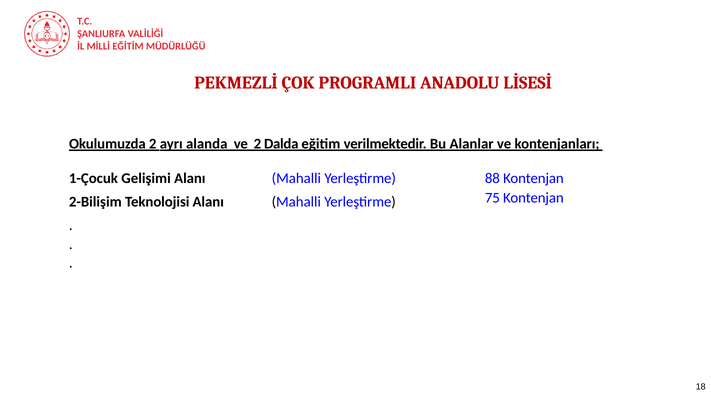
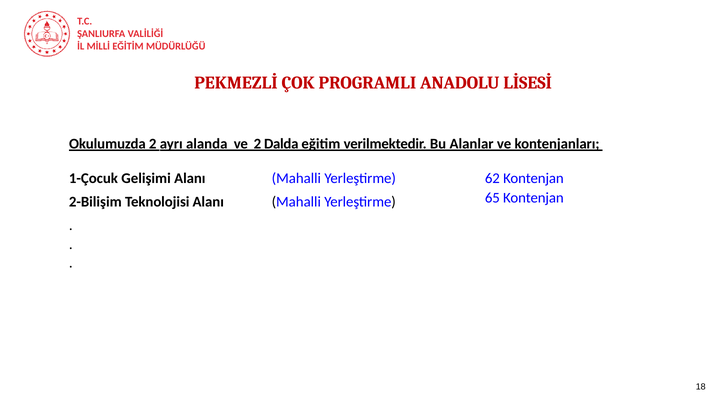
88: 88 -> 62
75: 75 -> 65
